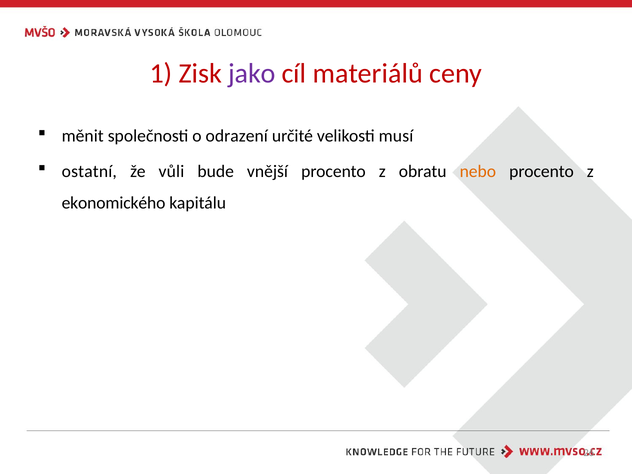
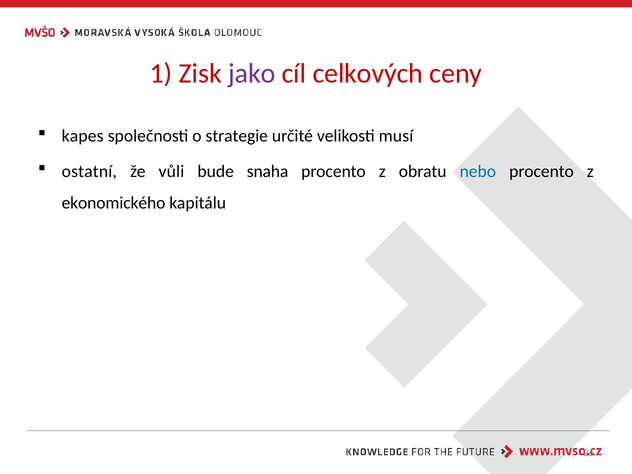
materiálů: materiálů -> celkových
měnit: měnit -> kapes
odrazení: odrazení -> strategie
vnější: vnější -> snaha
nebo colour: orange -> blue
